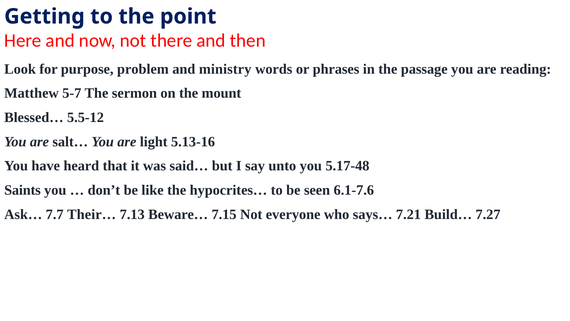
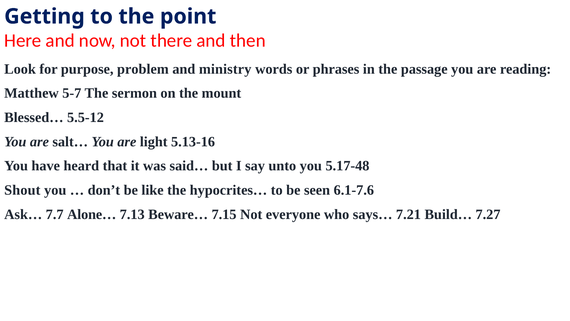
Saints: Saints -> Shout
Their…: Their… -> Alone…
